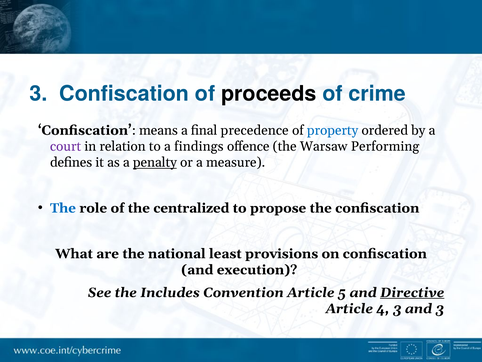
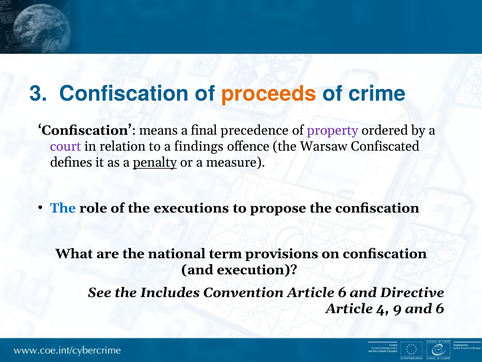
proceeds colour: black -> orange
property colour: blue -> purple
Performing: Performing -> Confiscated
centralized: centralized -> executions
least: least -> term
Article 5: 5 -> 6
Directive underline: present -> none
4 3: 3 -> 9
and 3: 3 -> 6
